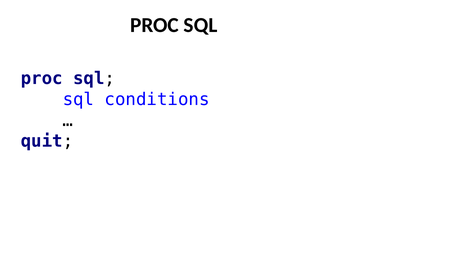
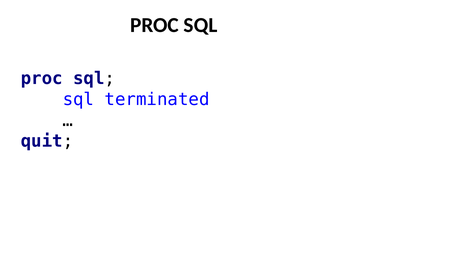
conditions: conditions -> terminated
